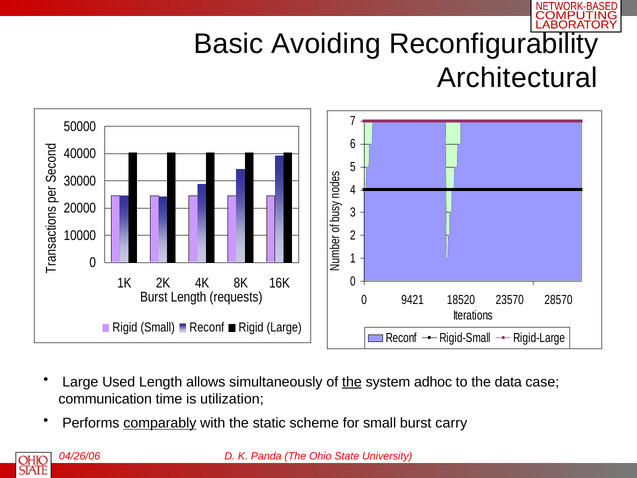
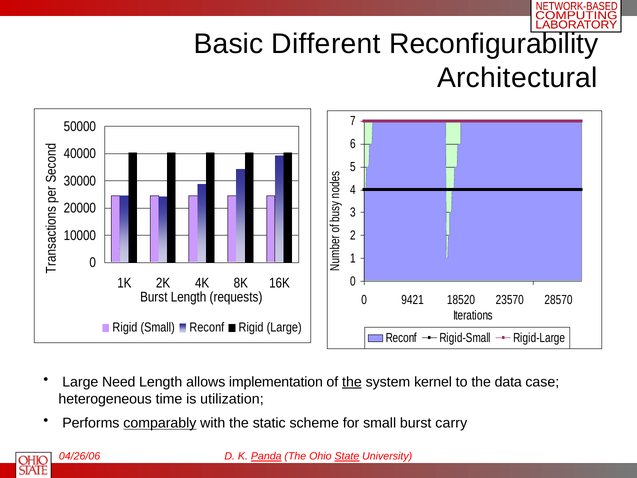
Avoiding: Avoiding -> Different
Used: Used -> Need
simultaneously: simultaneously -> implementation
adhoc: adhoc -> kernel
communication: communication -> heterogeneous
Panda underline: none -> present
State underline: none -> present
